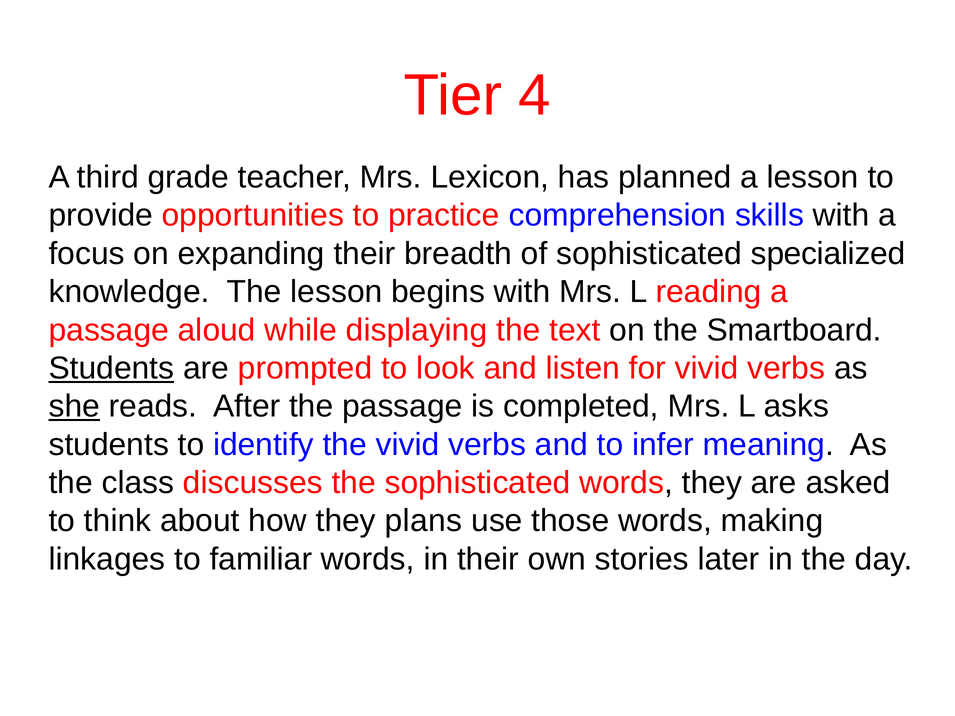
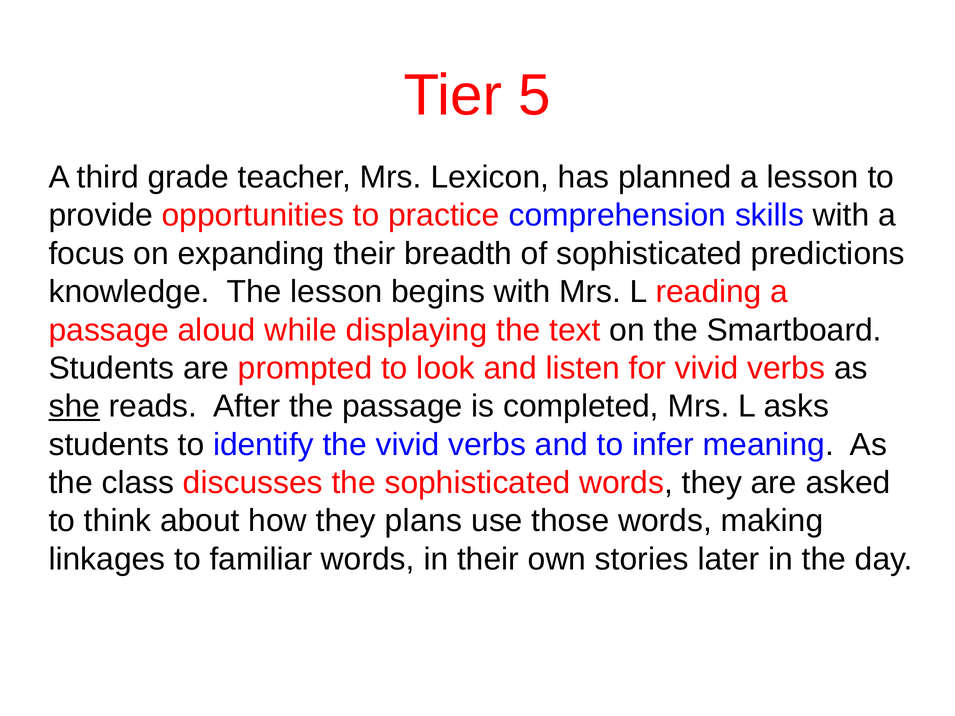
4: 4 -> 5
specialized: specialized -> predictions
Students at (111, 368) underline: present -> none
